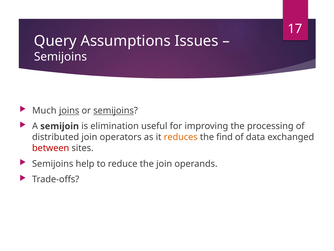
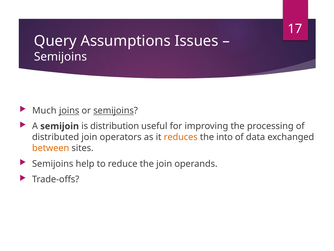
elimination: elimination -> distribution
find: find -> into
between colour: red -> orange
